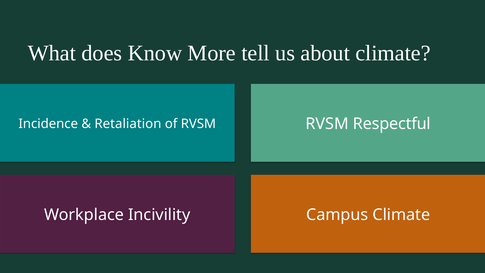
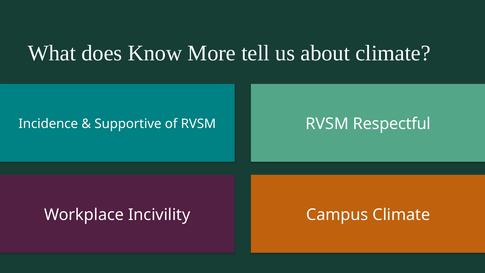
Retaliation: Retaliation -> Supportive
